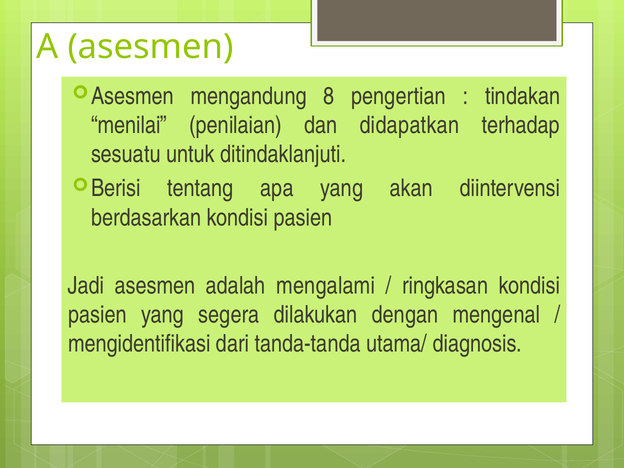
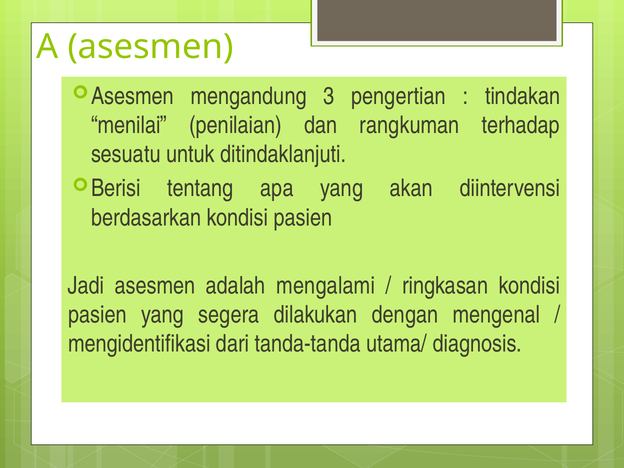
8: 8 -> 3
didapatkan: didapatkan -> rangkuman
